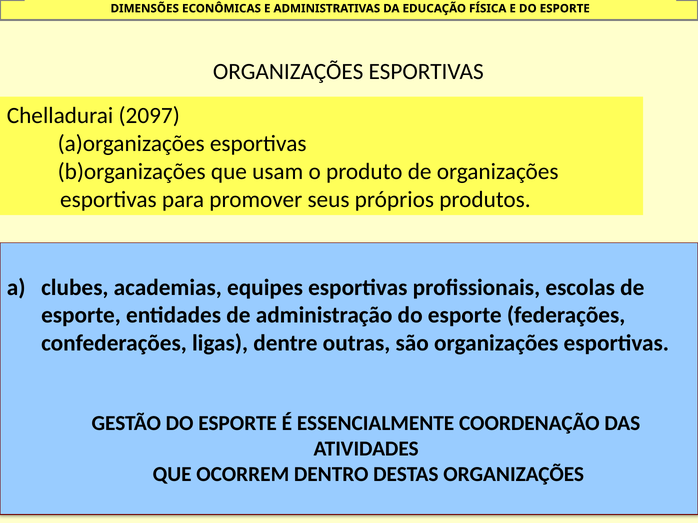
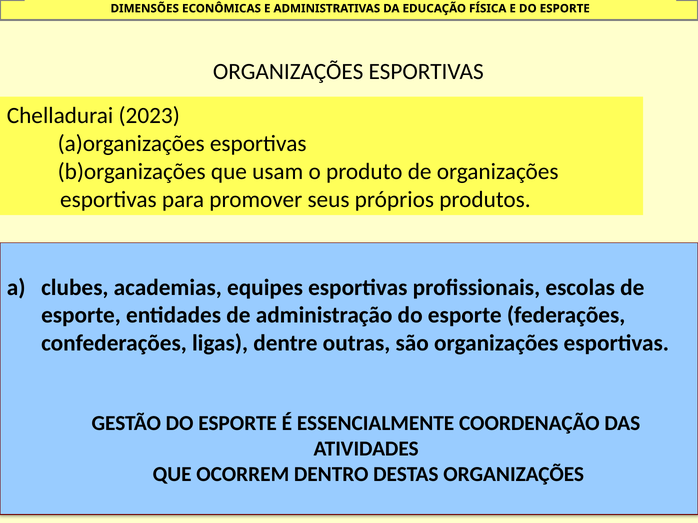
2097: 2097 -> 2023
